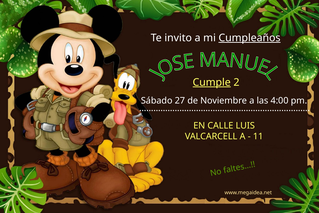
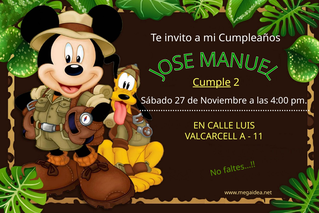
Cumpleaños underline: present -> none
